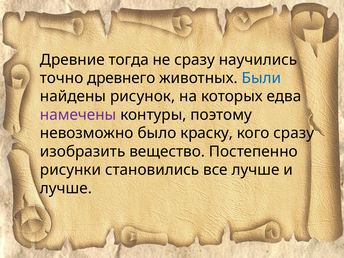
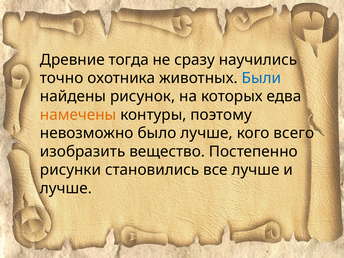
древнего: древнего -> охотника
намечены colour: purple -> orange
было краску: краску -> лучше
кого сразу: сразу -> всего
